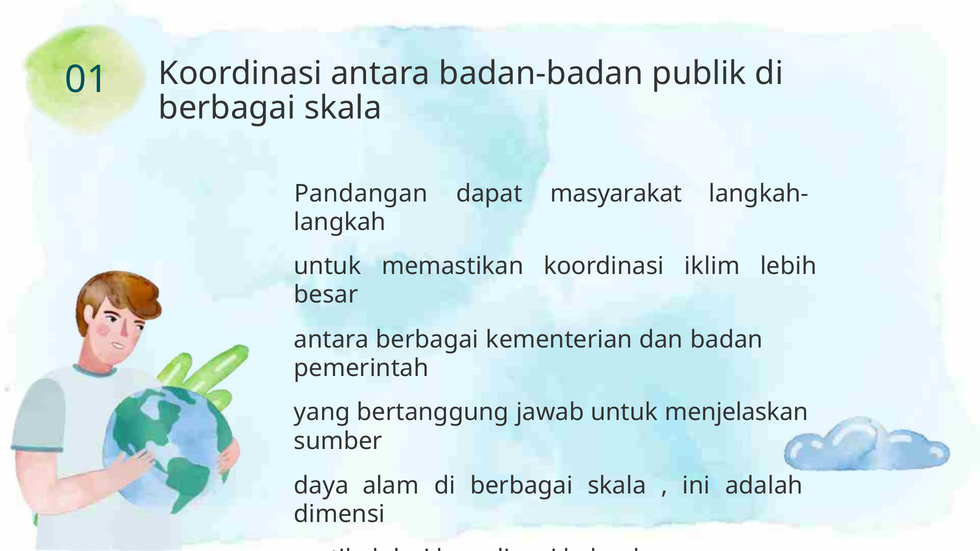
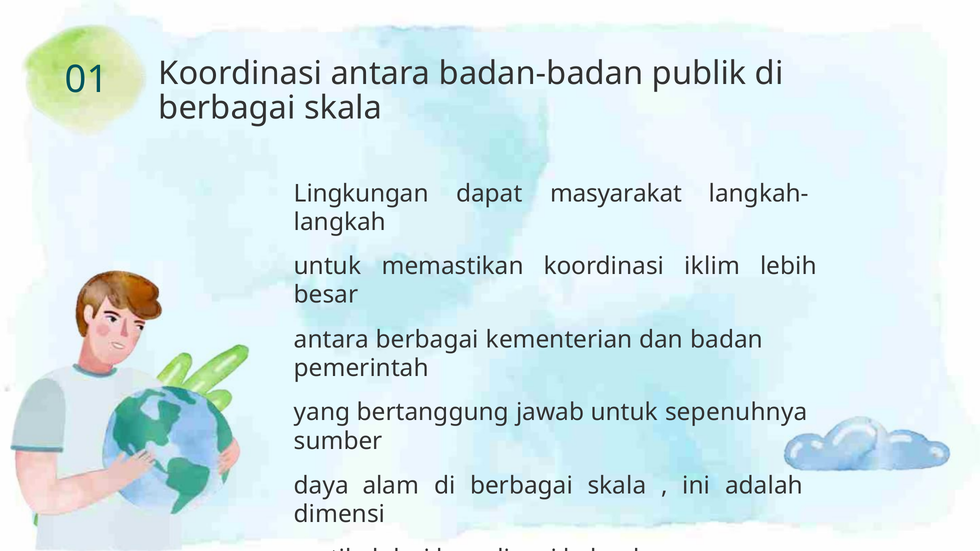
Pandangan: Pandangan -> Lingkungan
menjelaskan: menjelaskan -> sepenuhnya
